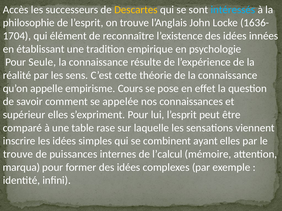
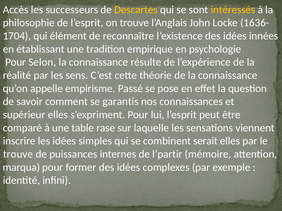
intéressés colour: light blue -> yellow
Seule: Seule -> Selon
Cours: Cours -> Passé
appelée: appelée -> garantis
ayant: ayant -> serait
l’calcul: l’calcul -> l’partir
